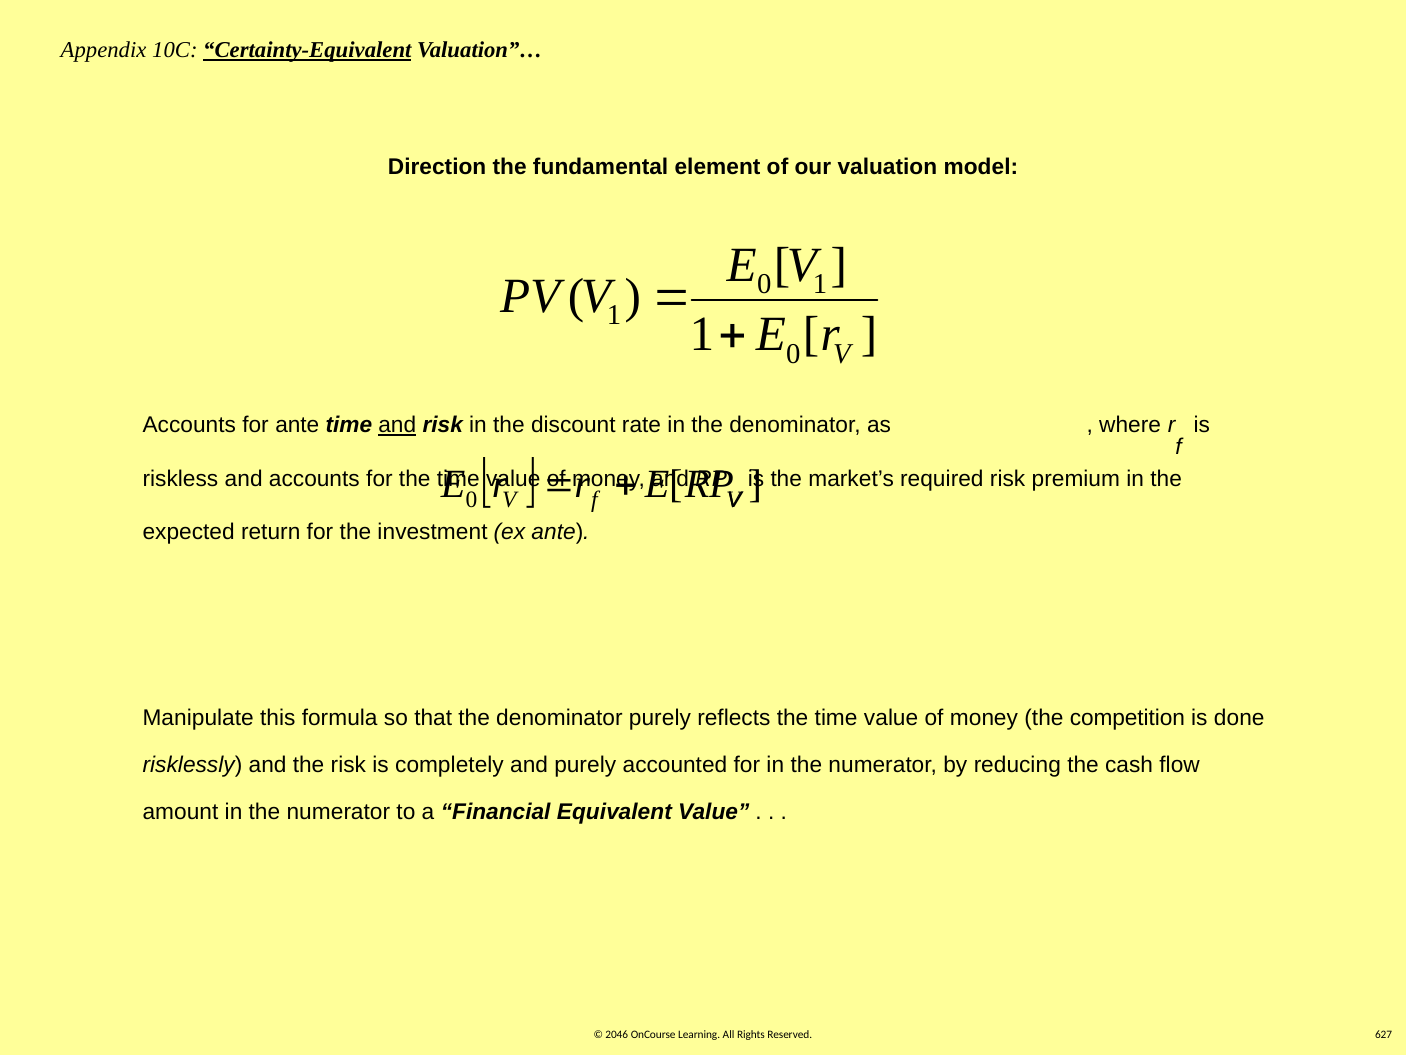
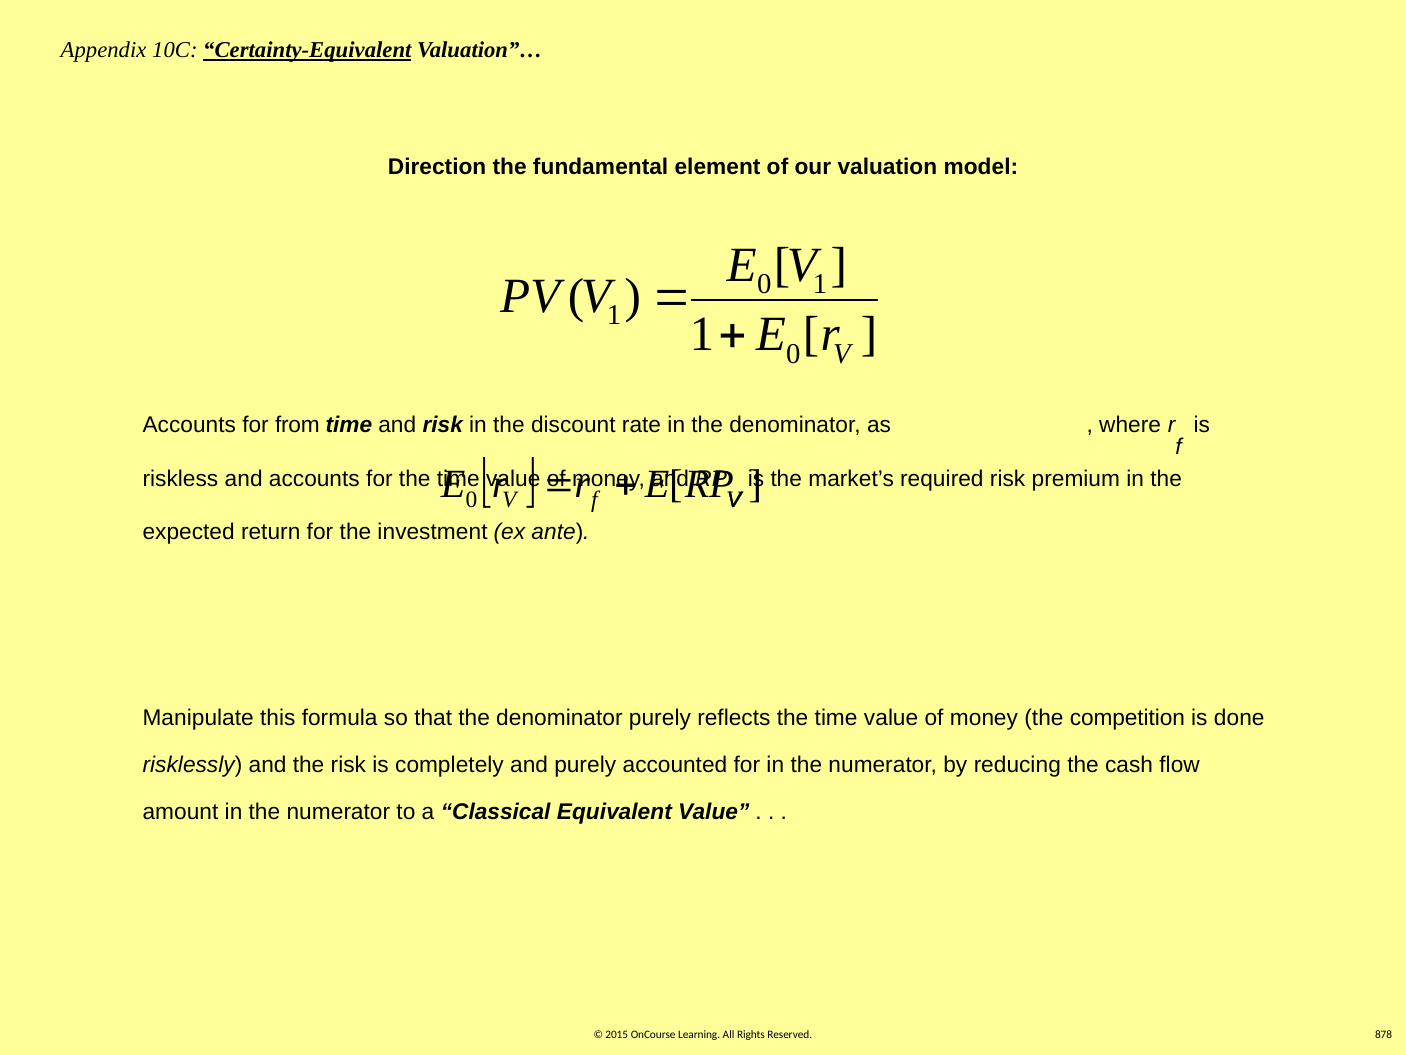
for ante: ante -> from
and at (397, 425) underline: present -> none
Financial: Financial -> Classical
2046: 2046 -> 2015
627: 627 -> 878
